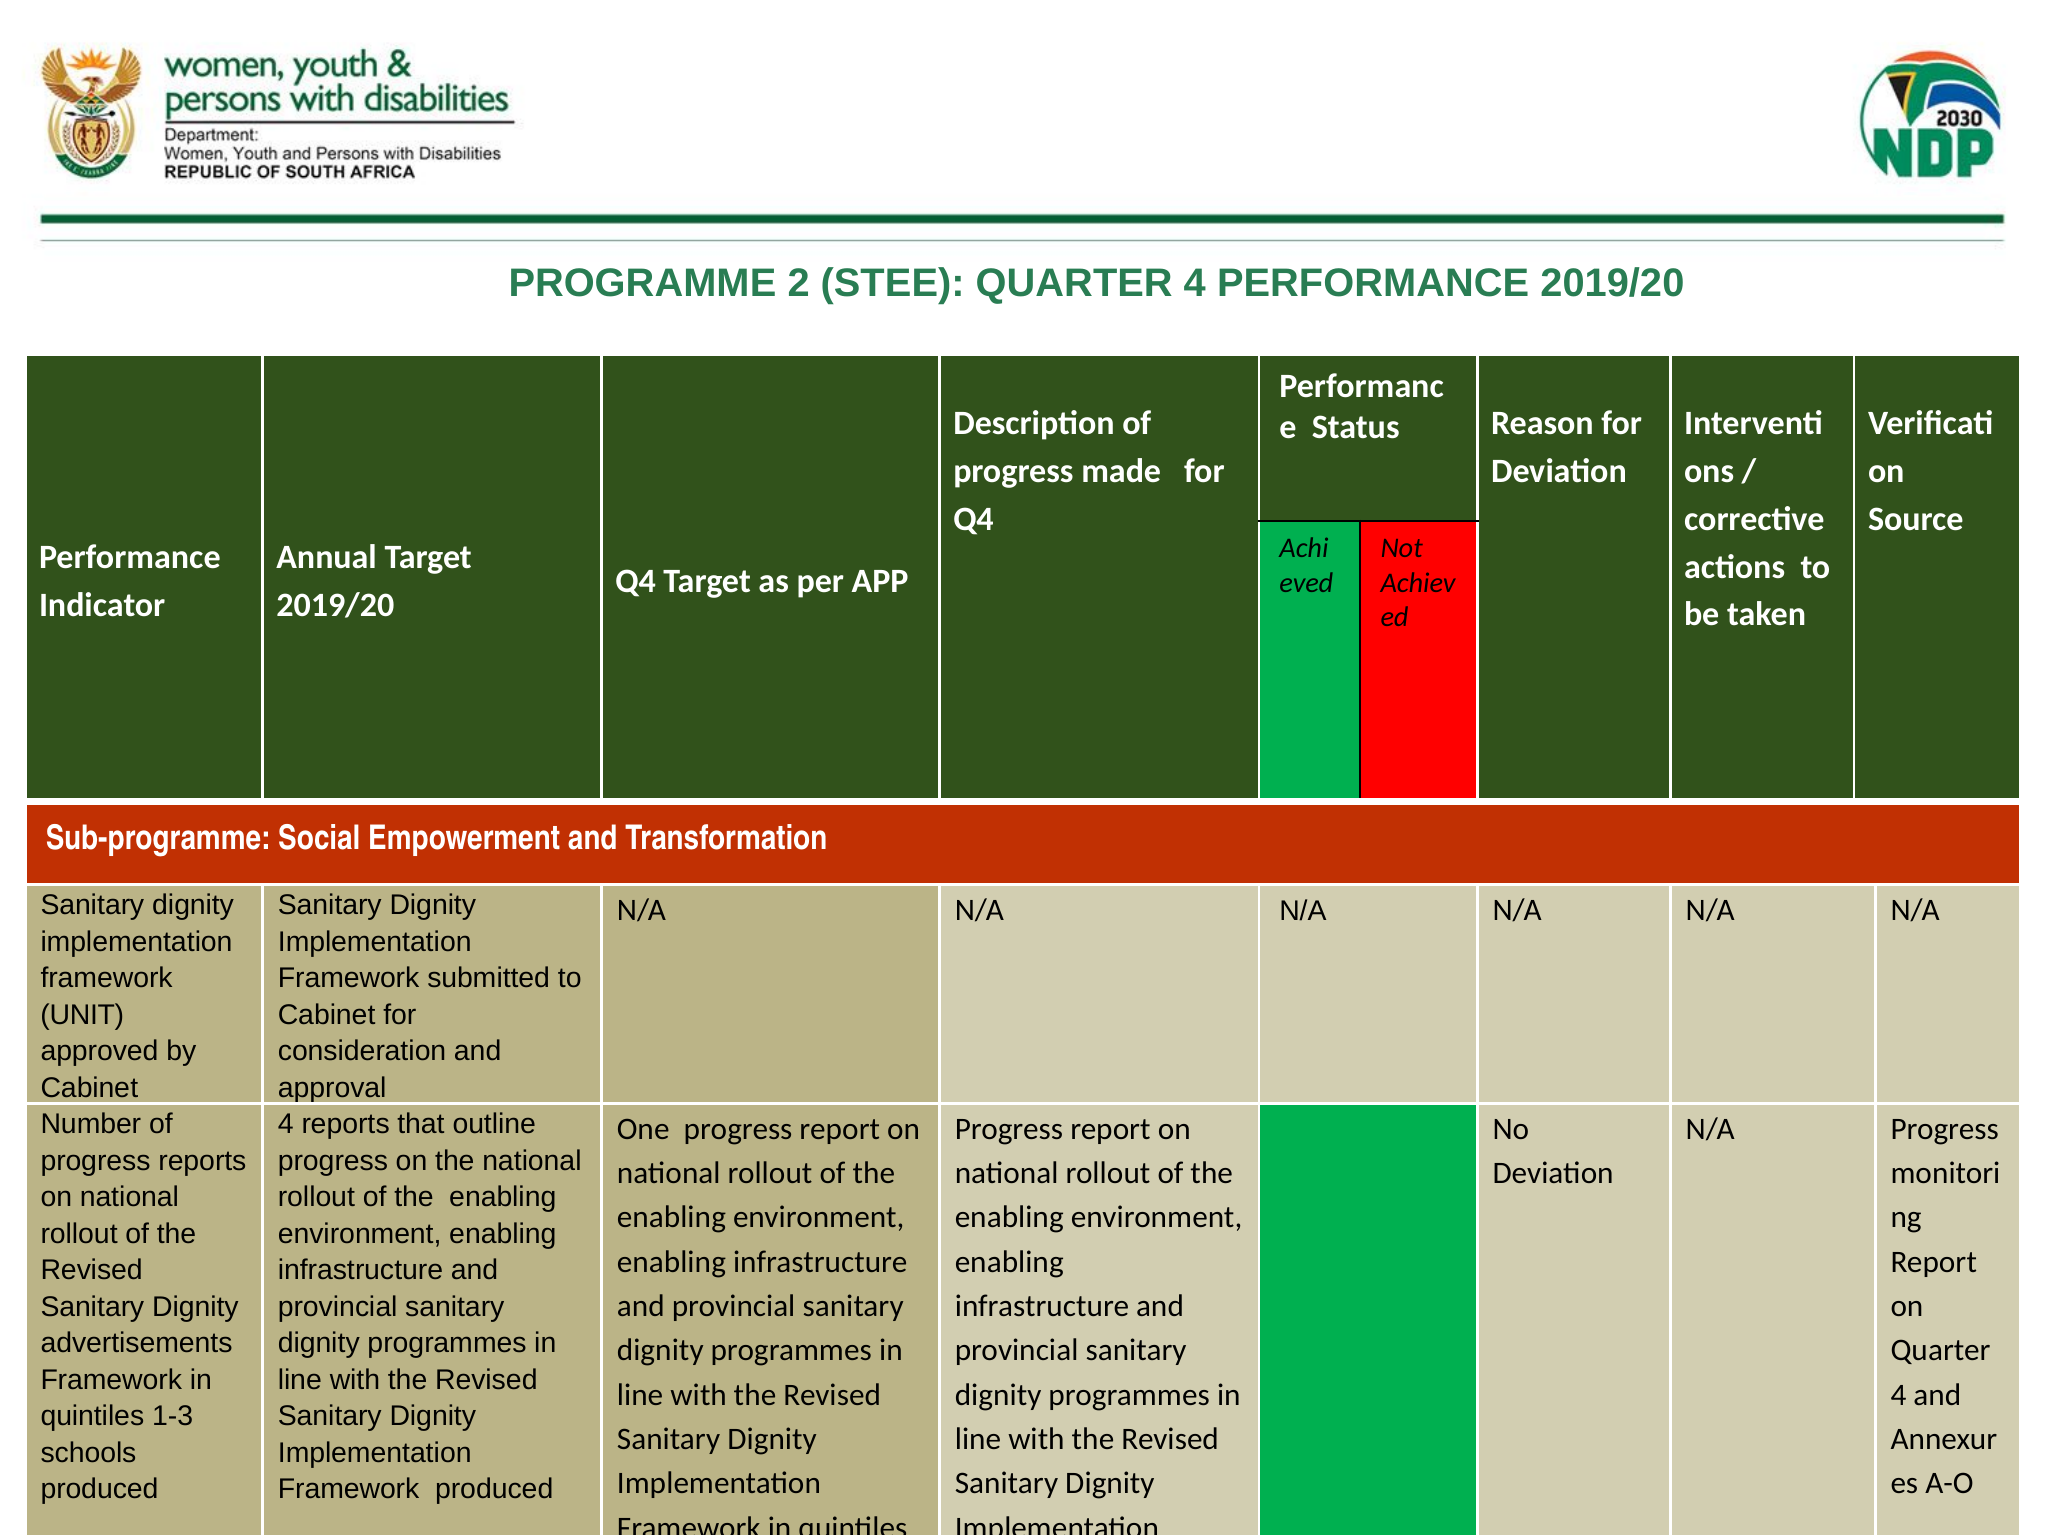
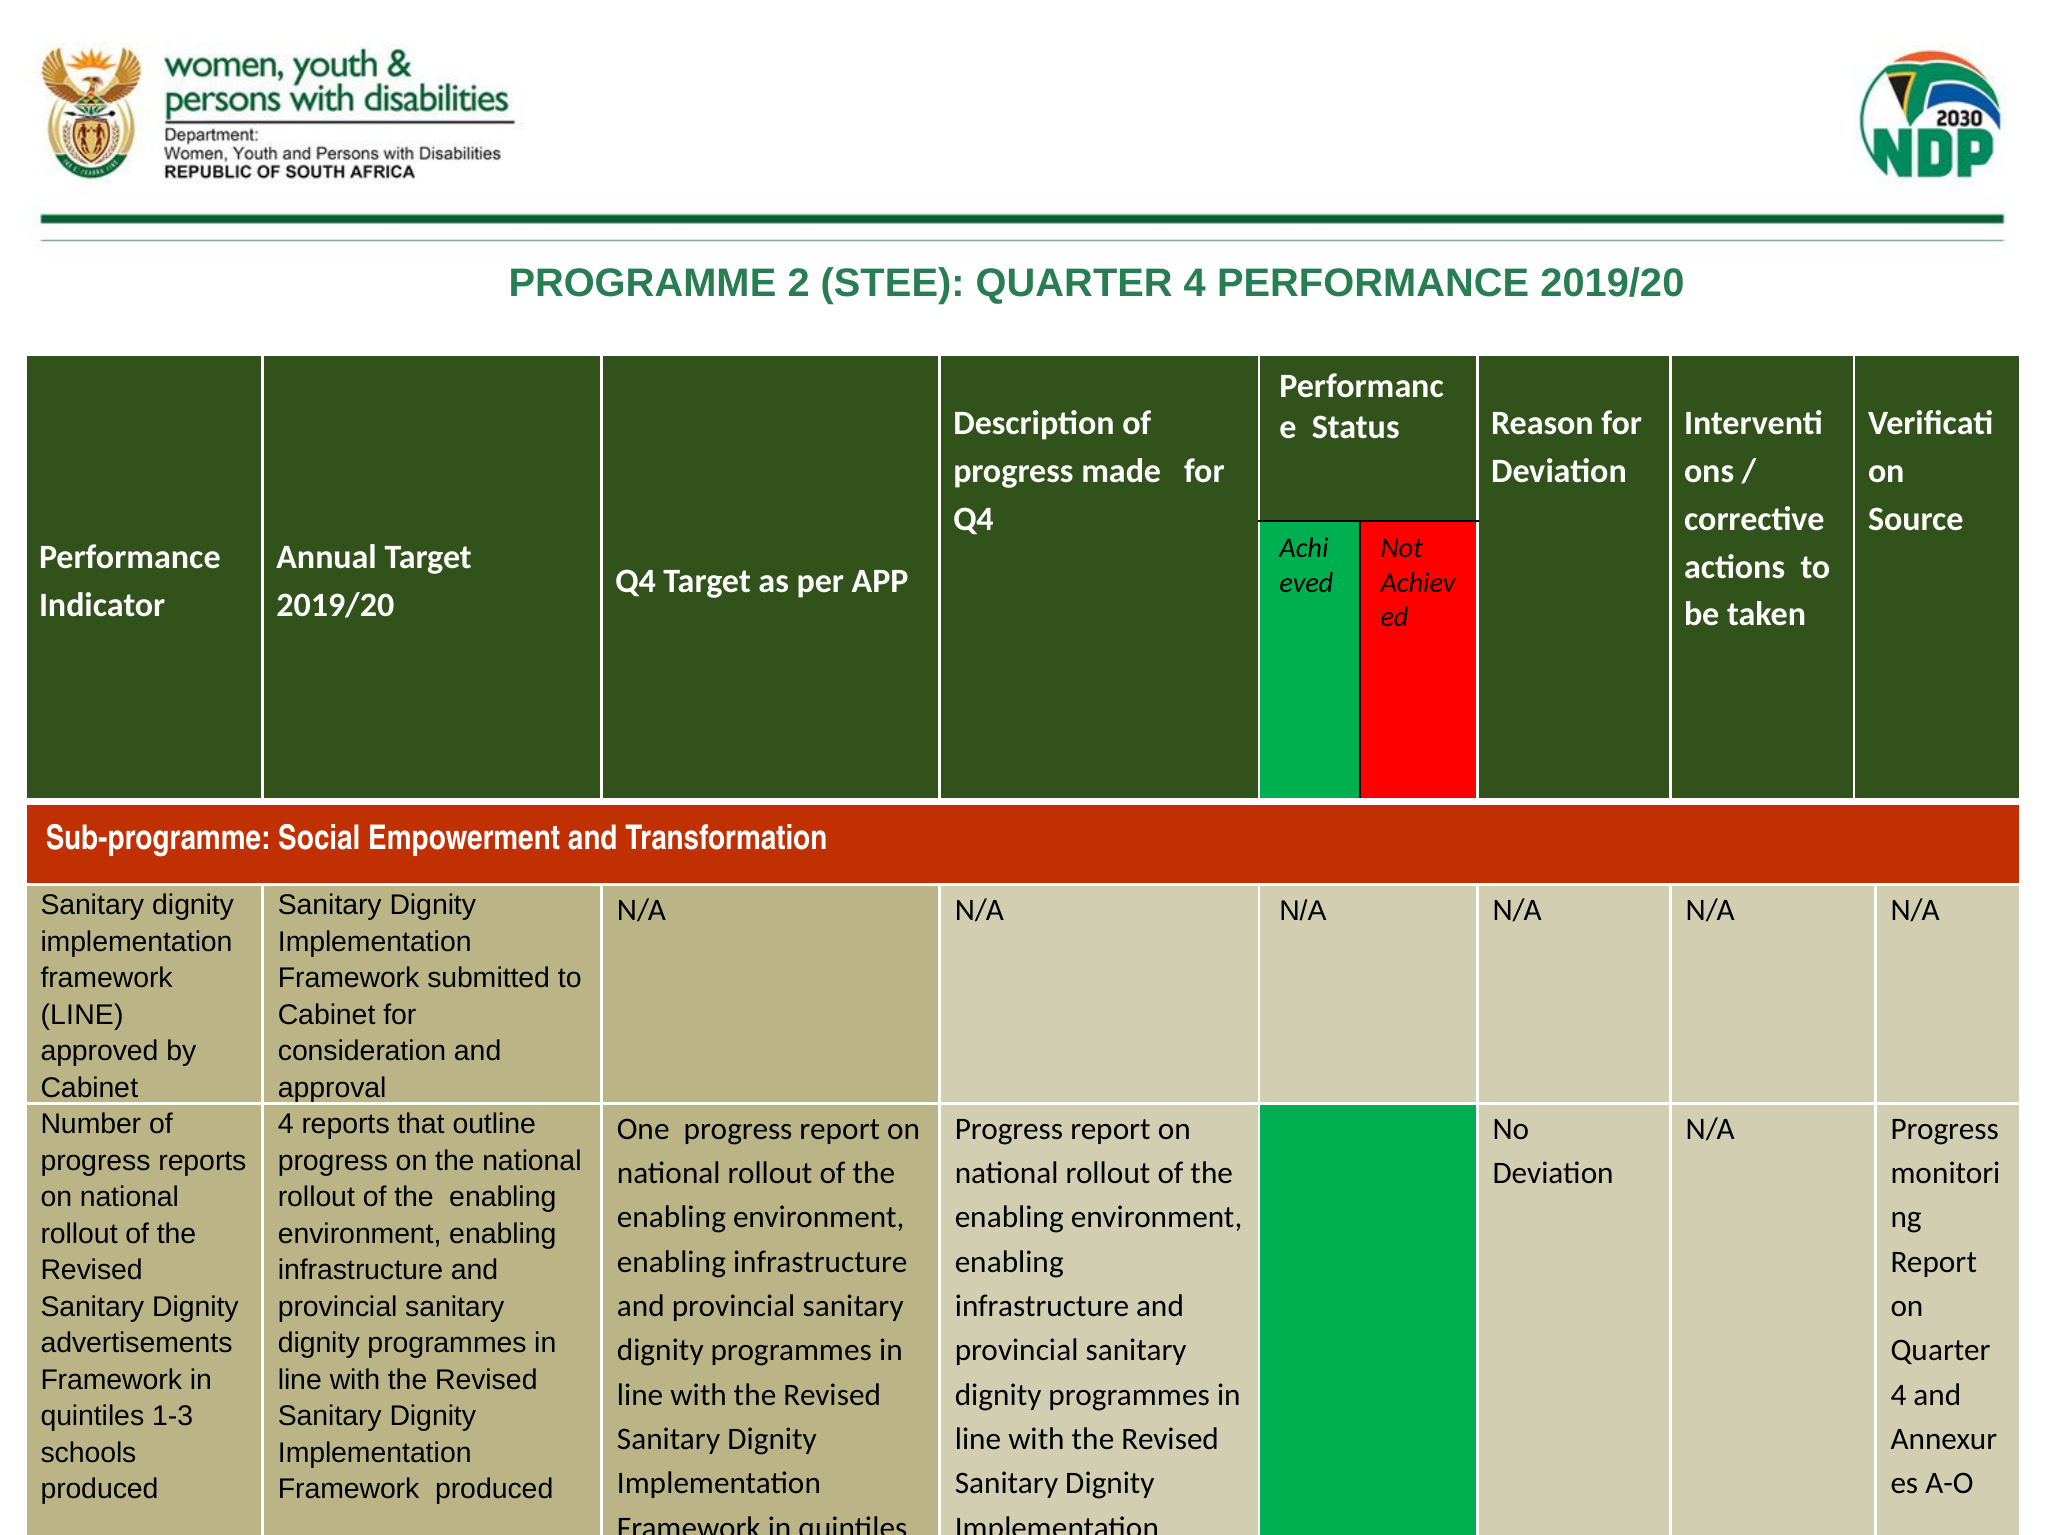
UNIT at (82, 1015): UNIT -> LINE
